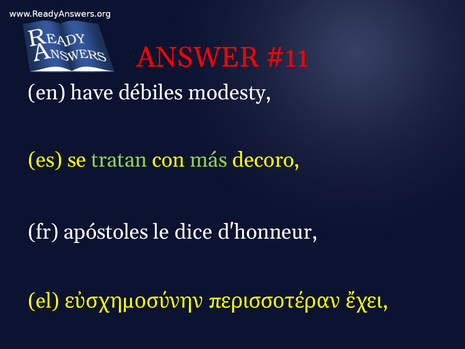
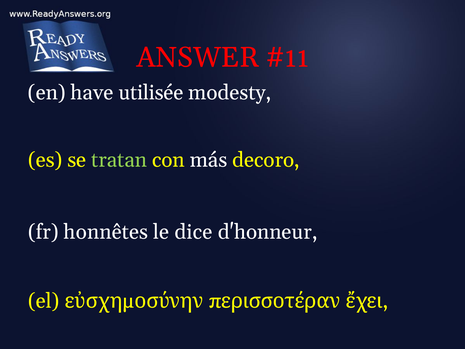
débiles: débiles -> utilisée
más colour: light green -> white
apóstoles: apóstoles -> honnêtes
